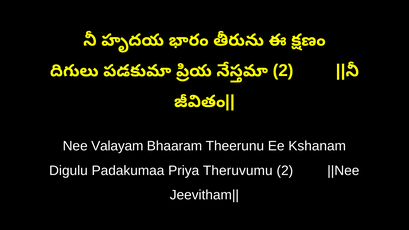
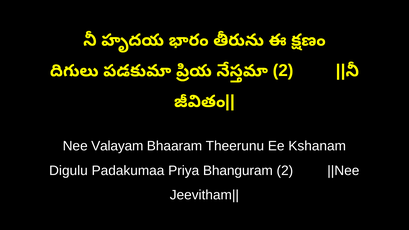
Theruvumu: Theruvumu -> Bhanguram
